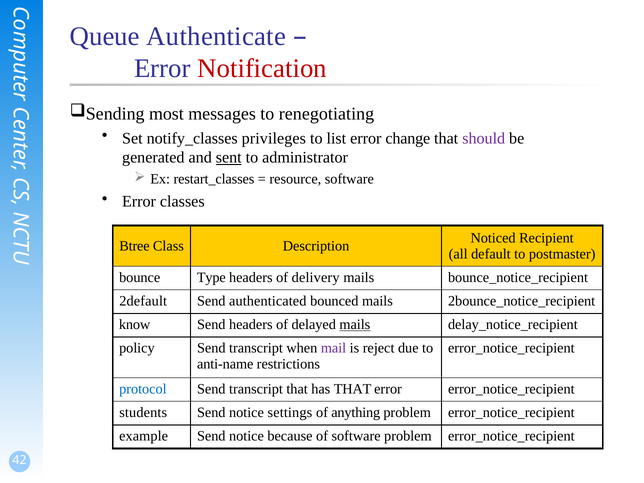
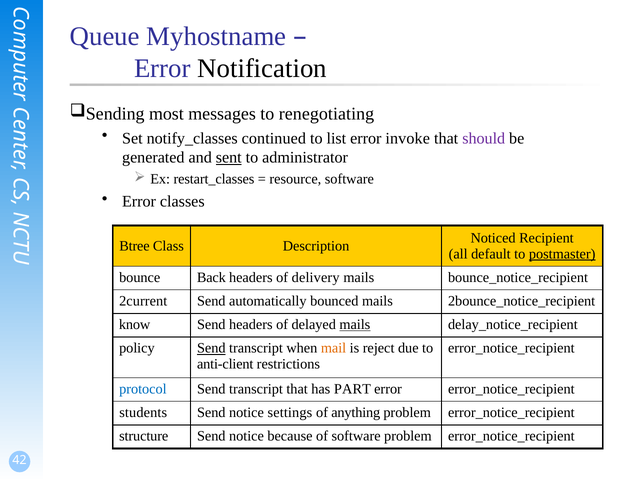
Authenticate: Authenticate -> Myhostname
Notification colour: red -> black
privileges: privileges -> continued
change: change -> invoke
postmaster underline: none -> present
Type: Type -> Back
2default: 2default -> 2current
authenticated: authenticated -> automatically
Send at (211, 348) underline: none -> present
mail colour: purple -> orange
anti-name: anti-name -> anti-client
has THAT: THAT -> PART
example: example -> structure
